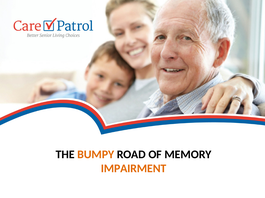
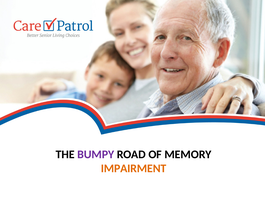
BUMPY colour: orange -> purple
